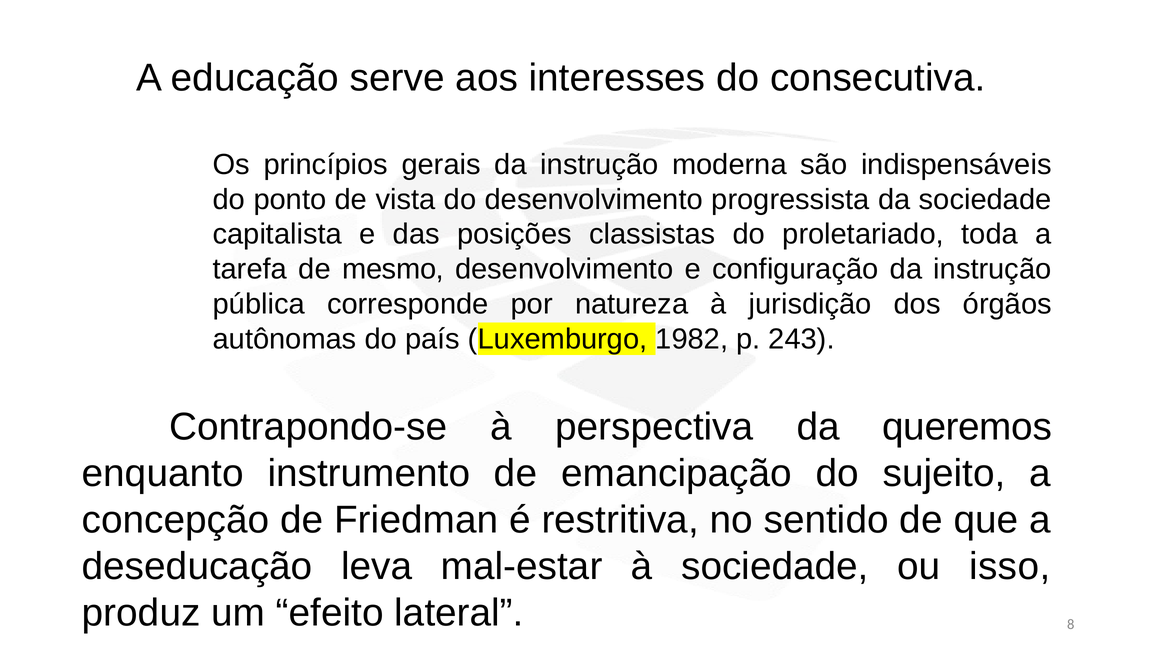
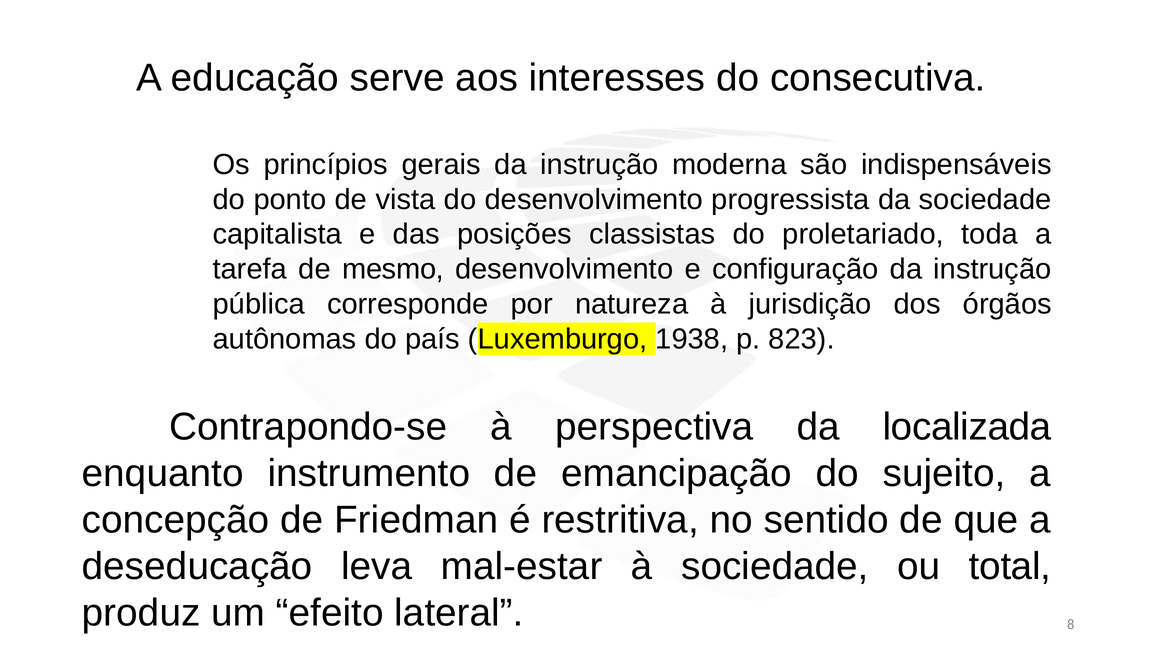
1982: 1982 -> 1938
243: 243 -> 823
queremos: queremos -> localizada
isso: isso -> total
